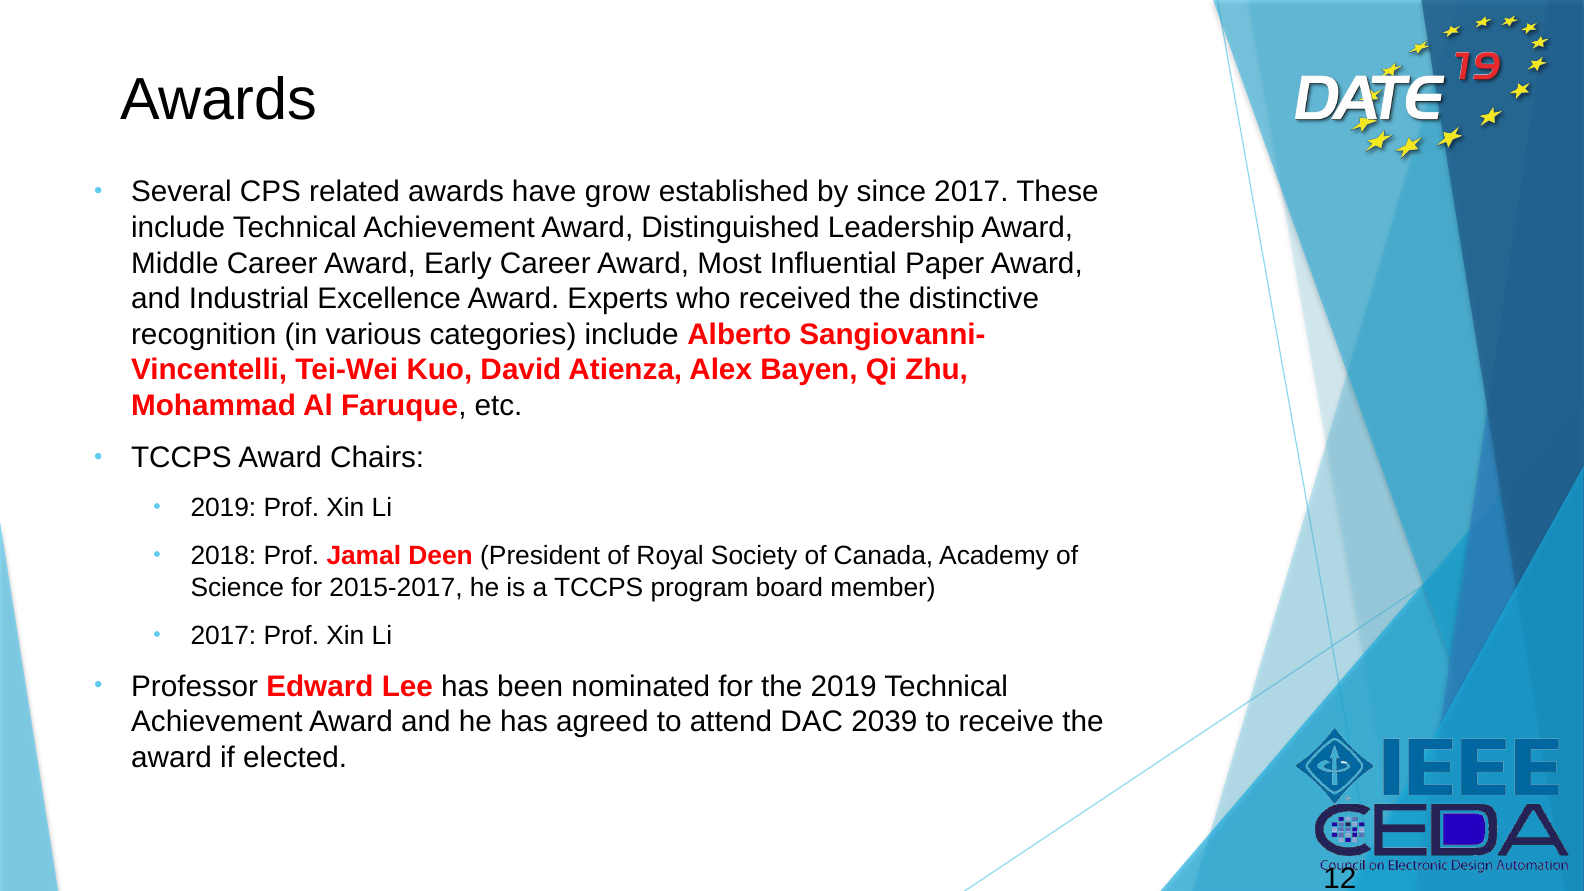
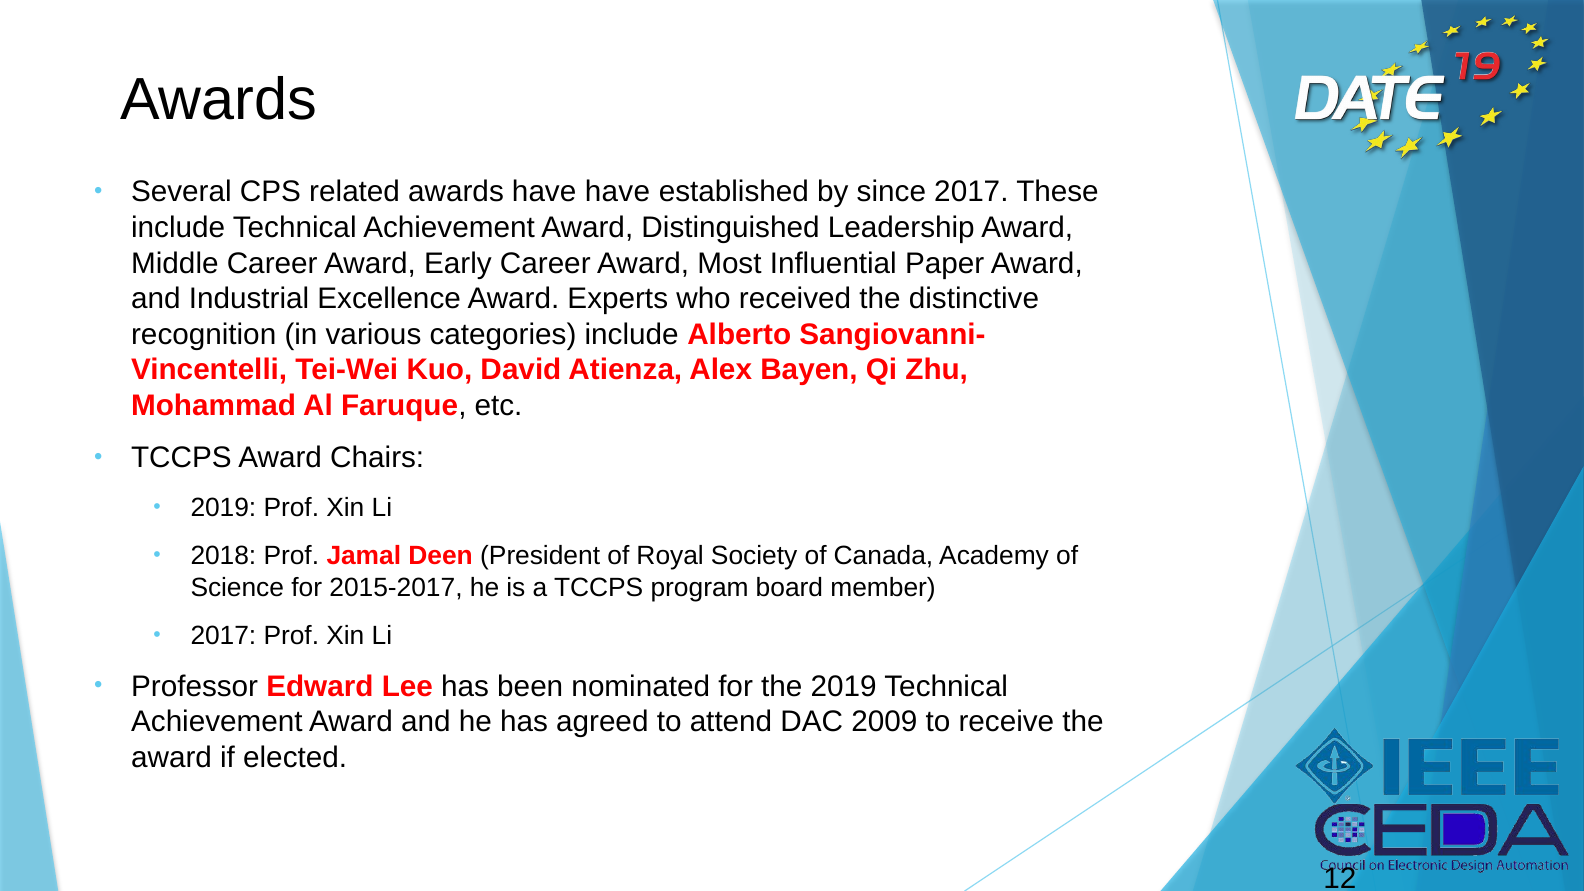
have grow: grow -> have
2039: 2039 -> 2009
